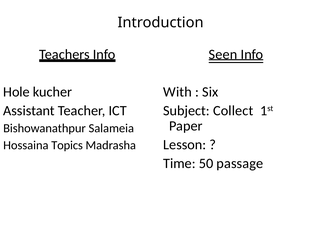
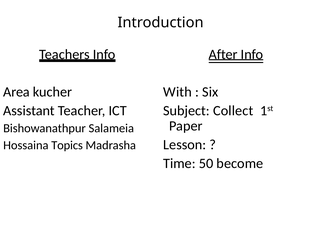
Seen: Seen -> After
Hole: Hole -> Area
passage: passage -> become
